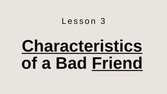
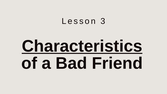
Friend underline: present -> none
